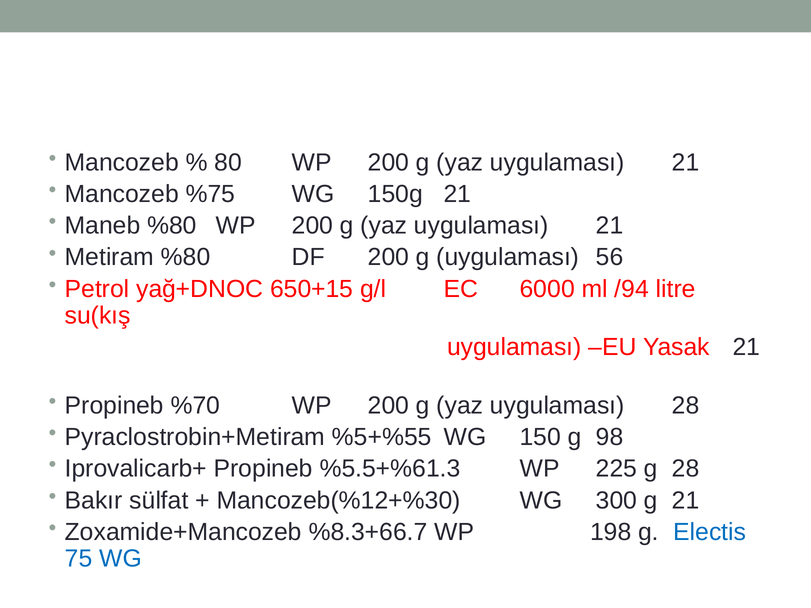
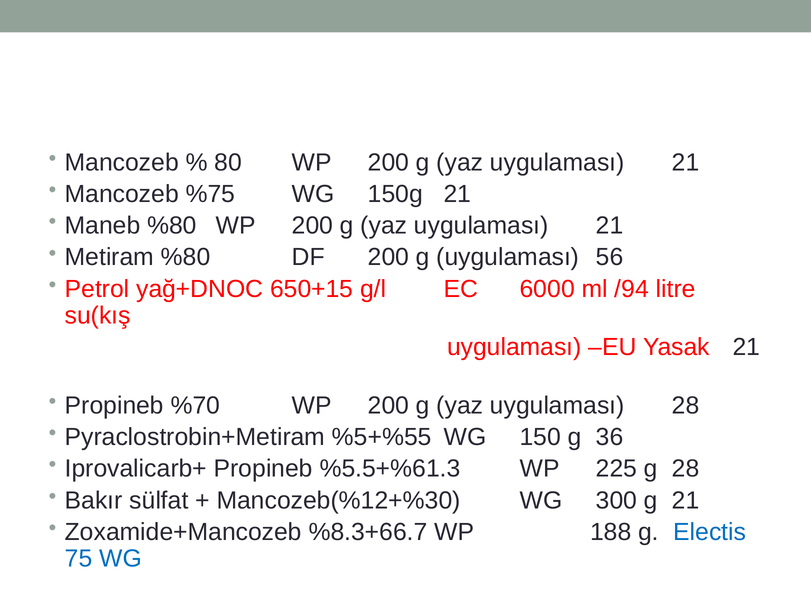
98: 98 -> 36
198: 198 -> 188
